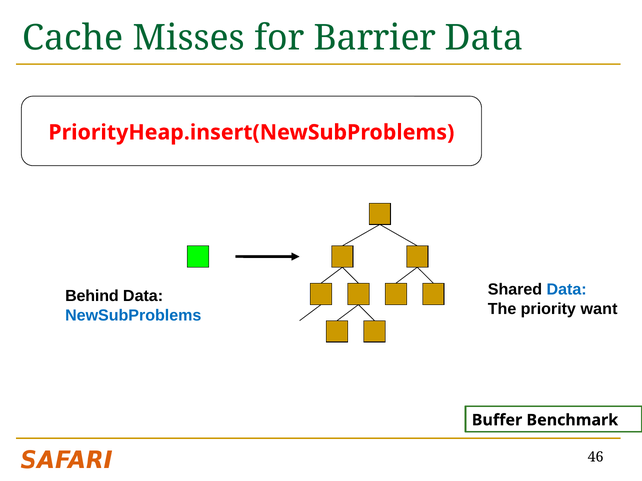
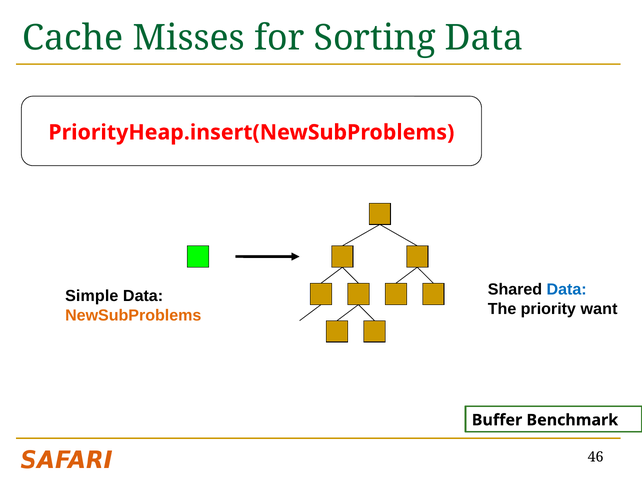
Barrier: Barrier -> Sorting
Behind: Behind -> Simple
NewSubProblems colour: blue -> orange
